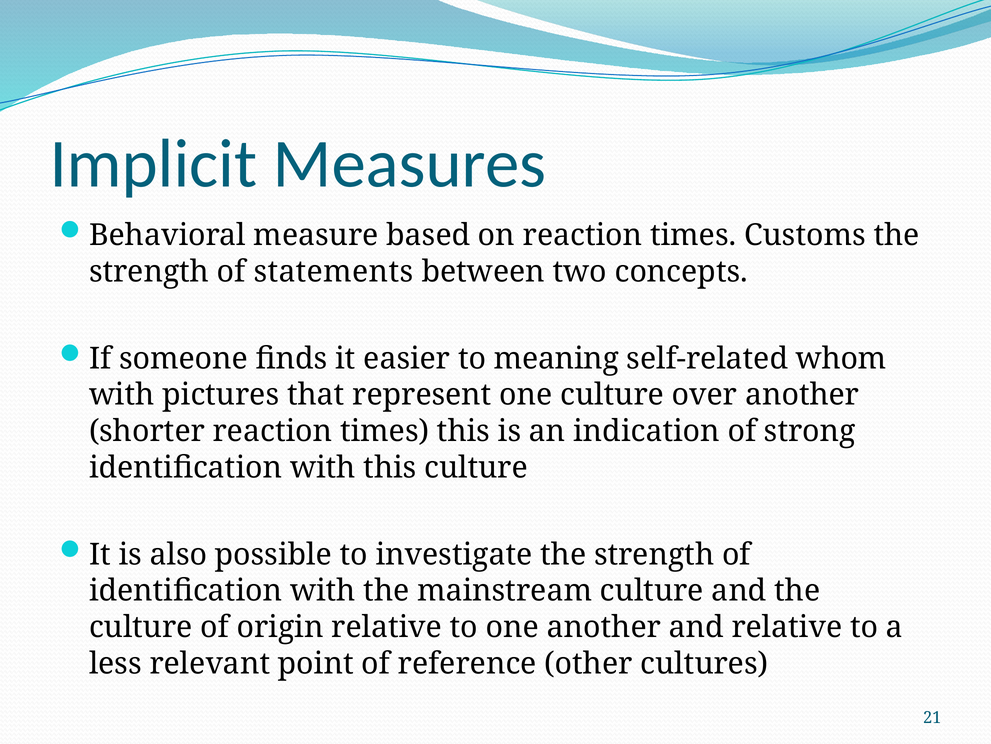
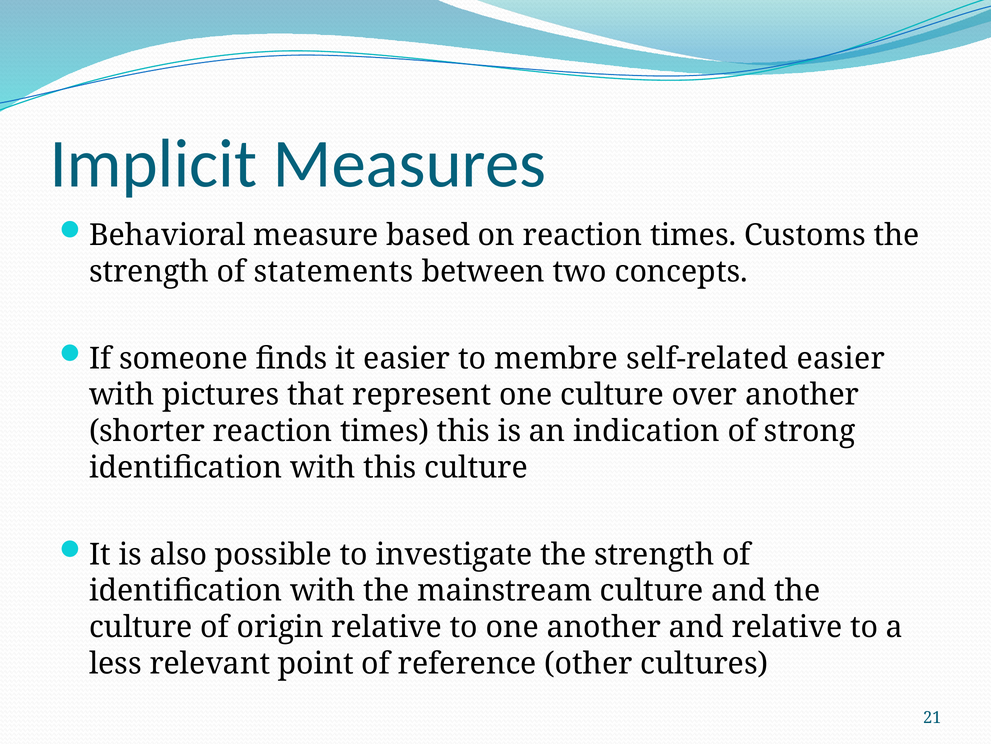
meaning: meaning -> membre
self-related whom: whom -> easier
